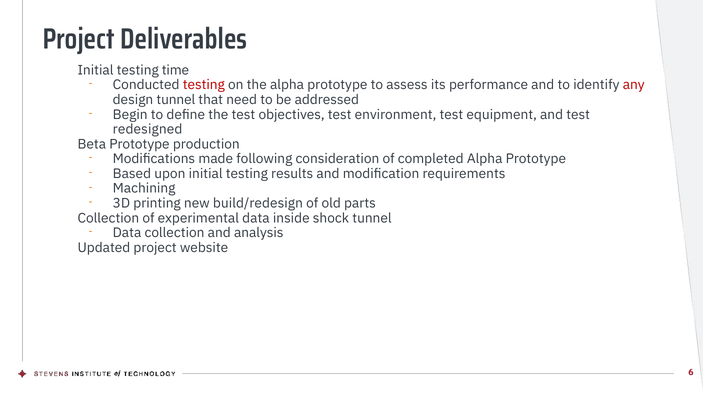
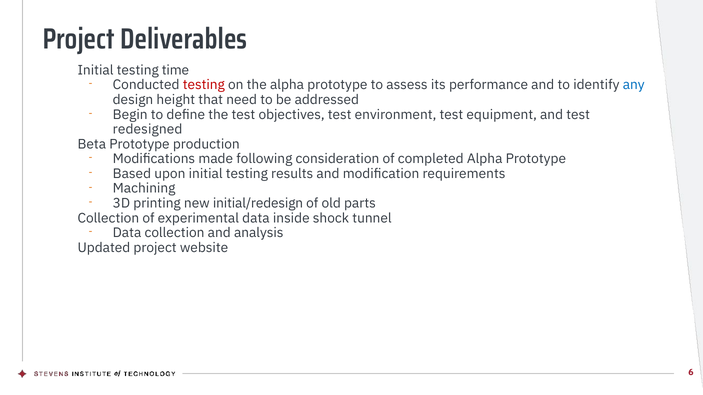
any colour: red -> blue
design tunnel: tunnel -> height
build/redesign: build/redesign -> initial/redesign
